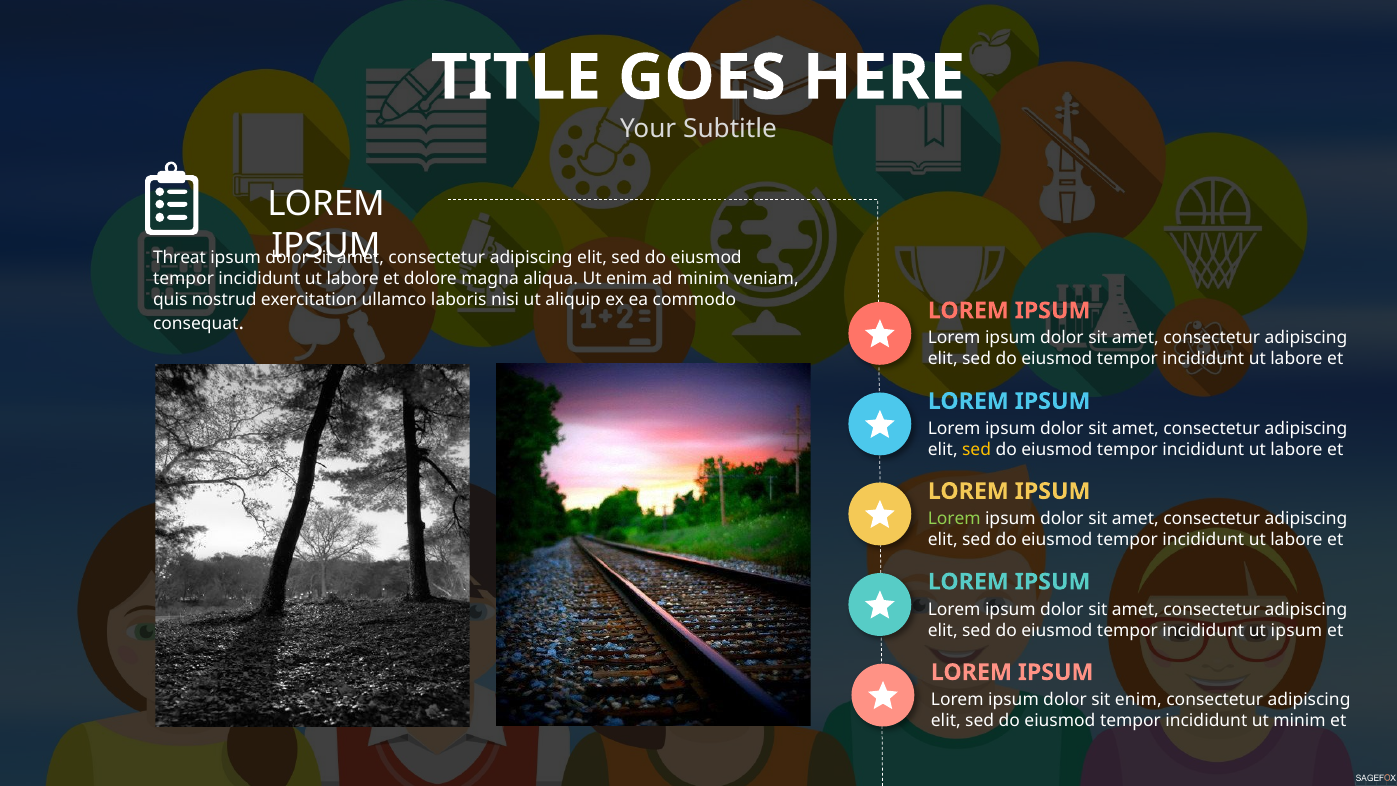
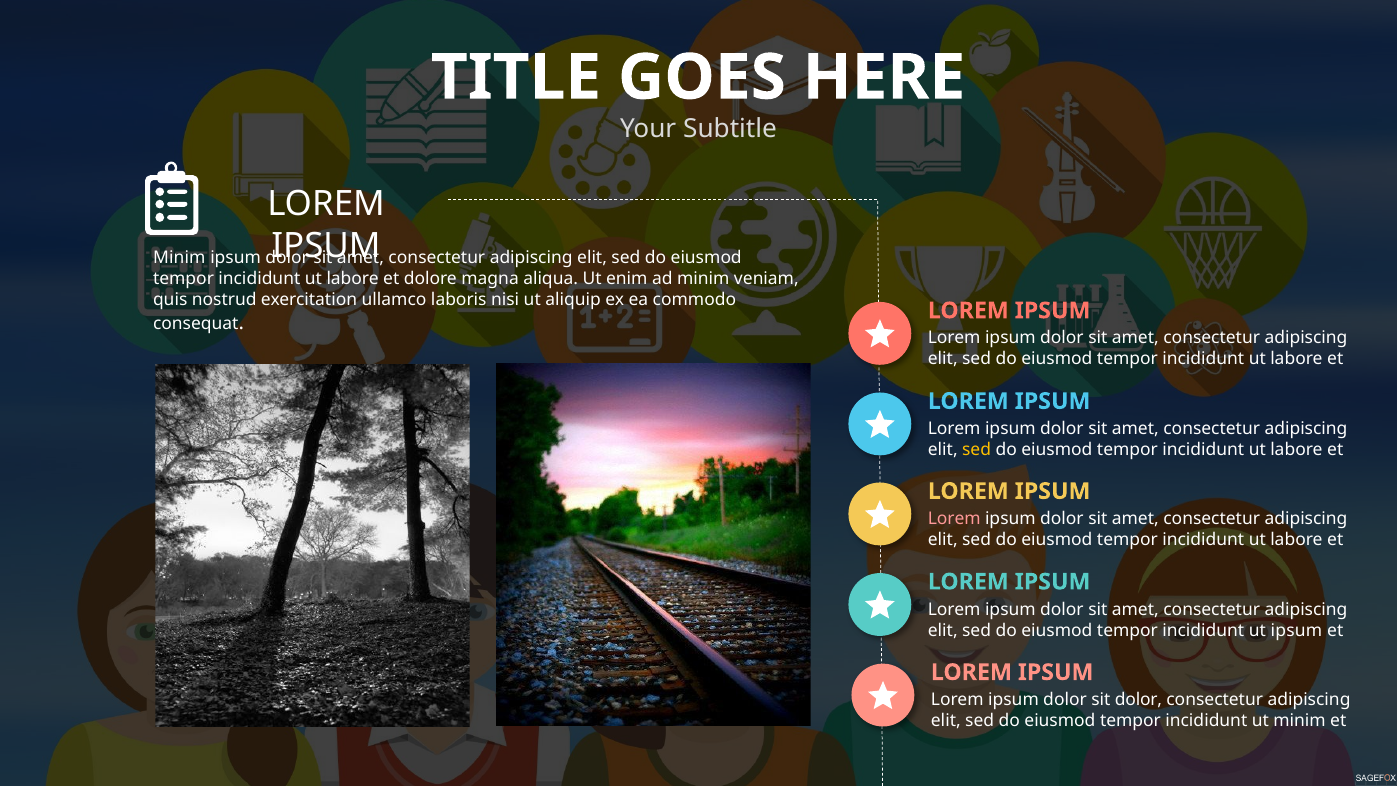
Threat at (179, 258): Threat -> Minim
Lorem at (954, 519) colour: light green -> pink
sit enim: enim -> dolor
